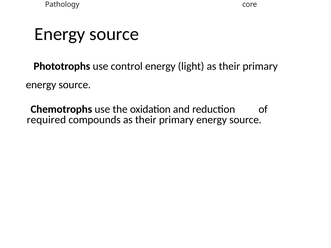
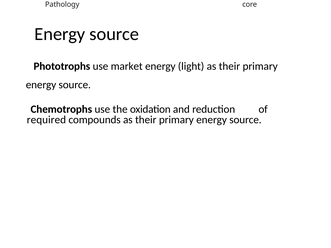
control: control -> market
